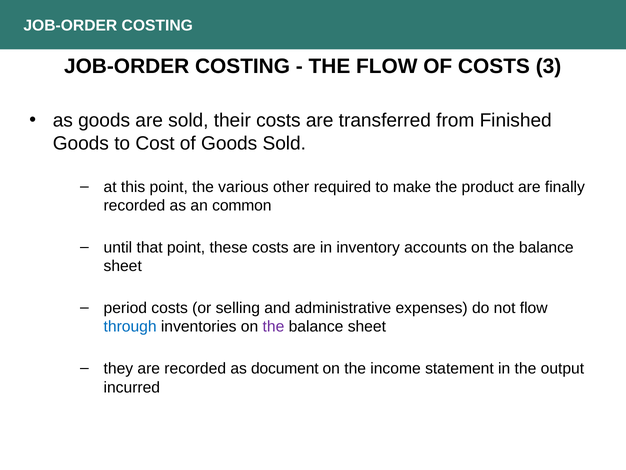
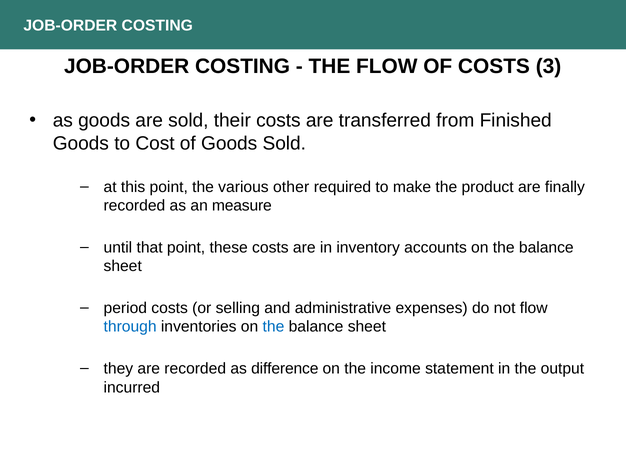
common: common -> measure
the at (273, 326) colour: purple -> blue
document: document -> difference
